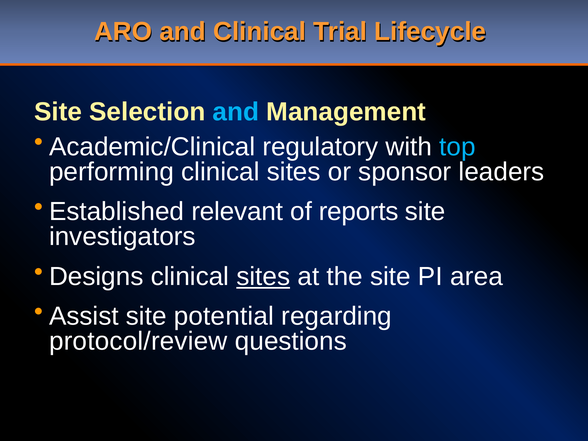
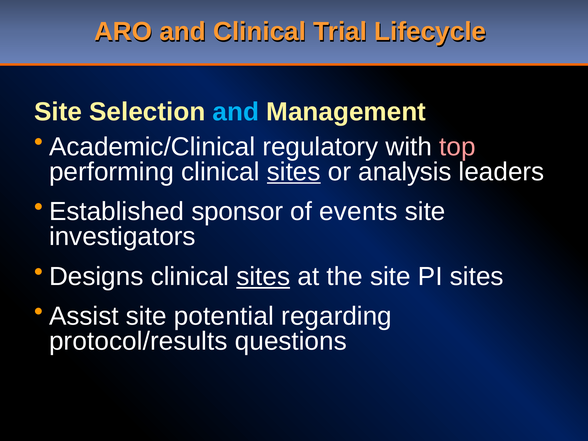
top colour: light blue -> pink
sites at (294, 172) underline: none -> present
sponsor: sponsor -> analysis
relevant: relevant -> sponsor
reports: reports -> events
PI area: area -> sites
protocol/review: protocol/review -> protocol/results
